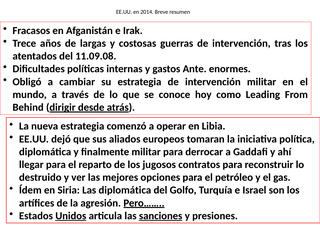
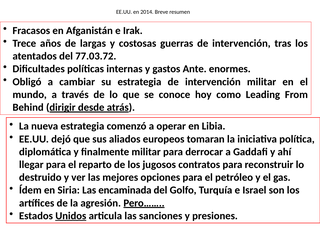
11.09.08: 11.09.08 -> 77.03.72
Las diplomática: diplomática -> encaminada
sanciones underline: present -> none
